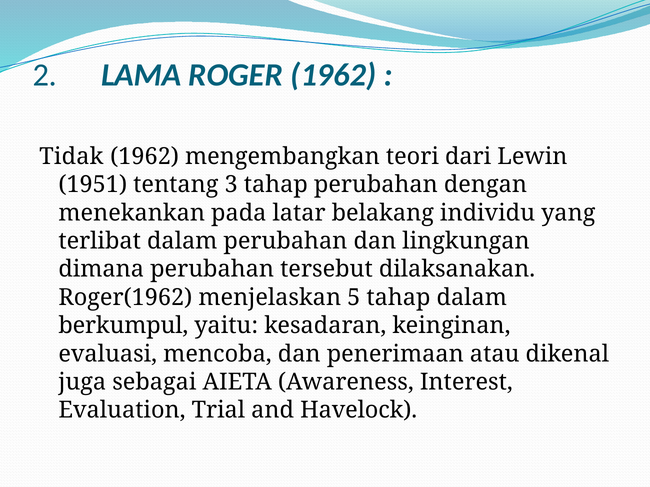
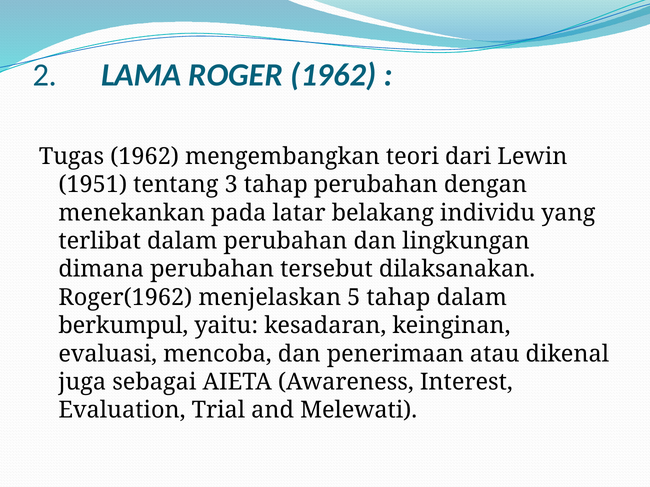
Tidak: Tidak -> Tugas
Havelock: Havelock -> Melewati
